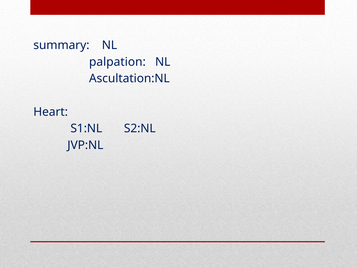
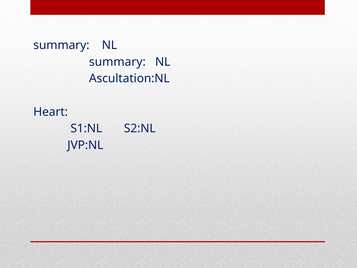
palpation at (117, 62): palpation -> summary
